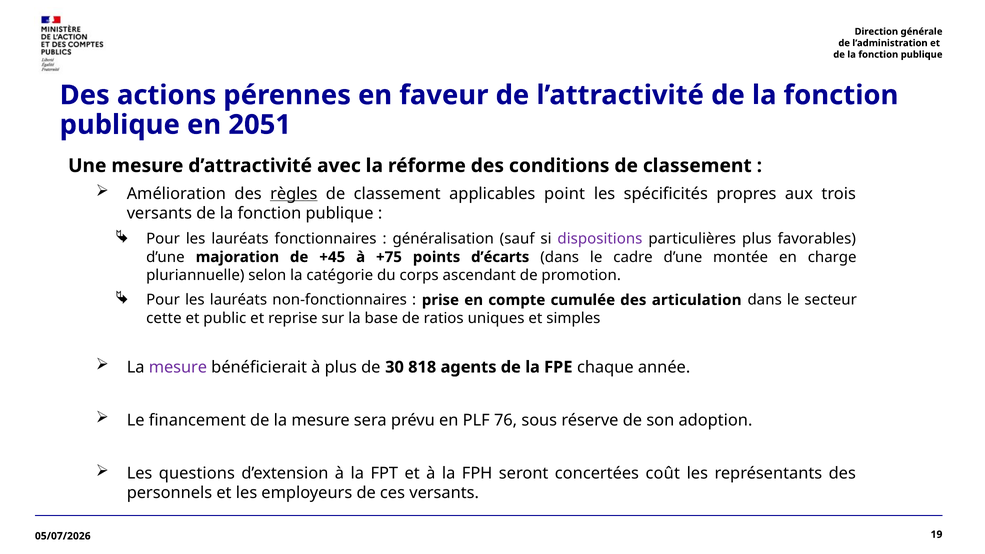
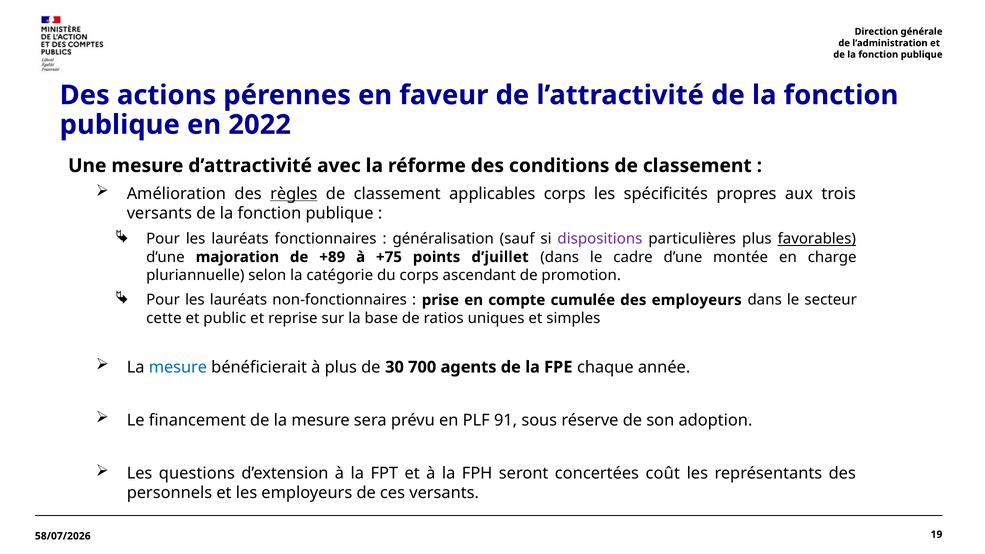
2051: 2051 -> 2022
applicables point: point -> corps
favorables underline: none -> present
+45: +45 -> +89
d’écarts: d’écarts -> d’juillet
des articulation: articulation -> employeurs
mesure at (178, 367) colour: purple -> blue
818: 818 -> 700
76: 76 -> 91
05/07/2026: 05/07/2026 -> 58/07/2026
